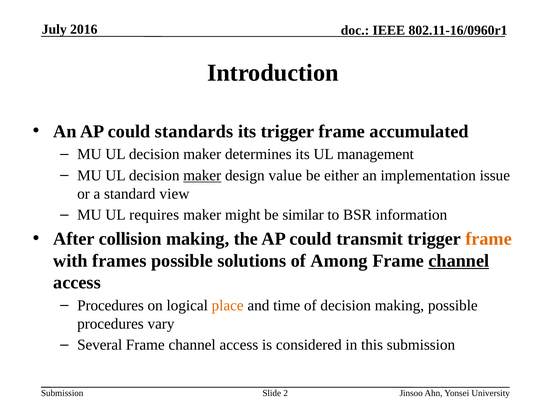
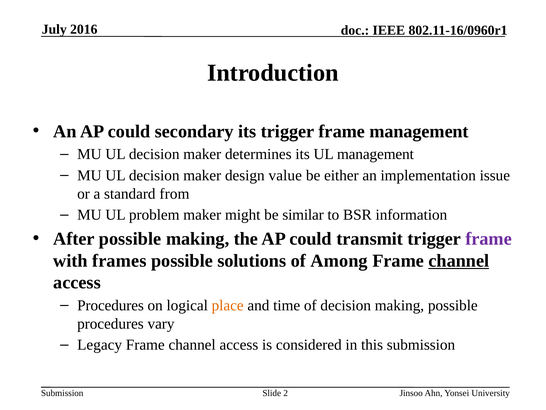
standards: standards -> secondary
frame accumulated: accumulated -> management
maker at (202, 175) underline: present -> none
view: view -> from
requires: requires -> problem
After collision: collision -> possible
frame at (489, 239) colour: orange -> purple
Several: Several -> Legacy
